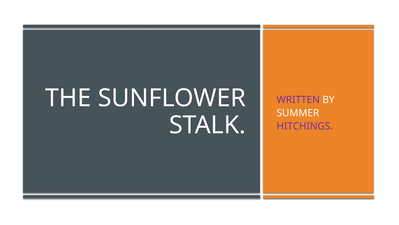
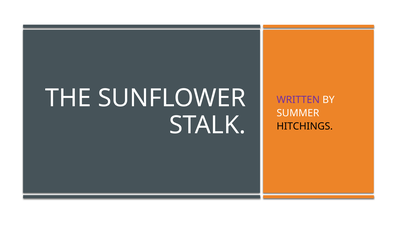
HITCHINGS colour: purple -> black
